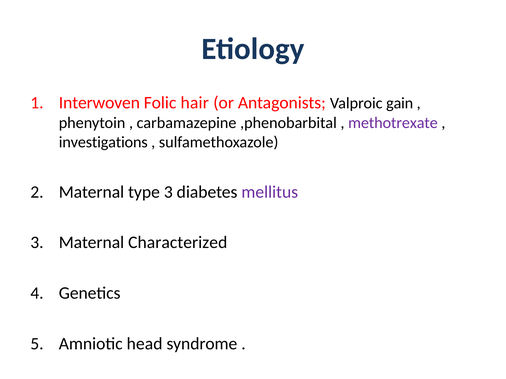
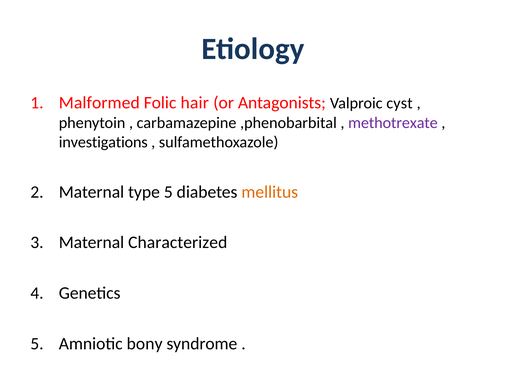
Interwoven: Interwoven -> Malformed
gain: gain -> cyst
type 3: 3 -> 5
mellitus colour: purple -> orange
head: head -> bony
